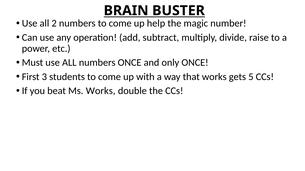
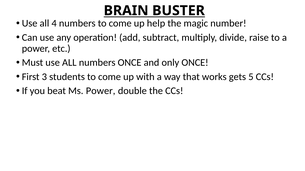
2: 2 -> 4
Ms Works: Works -> Power
